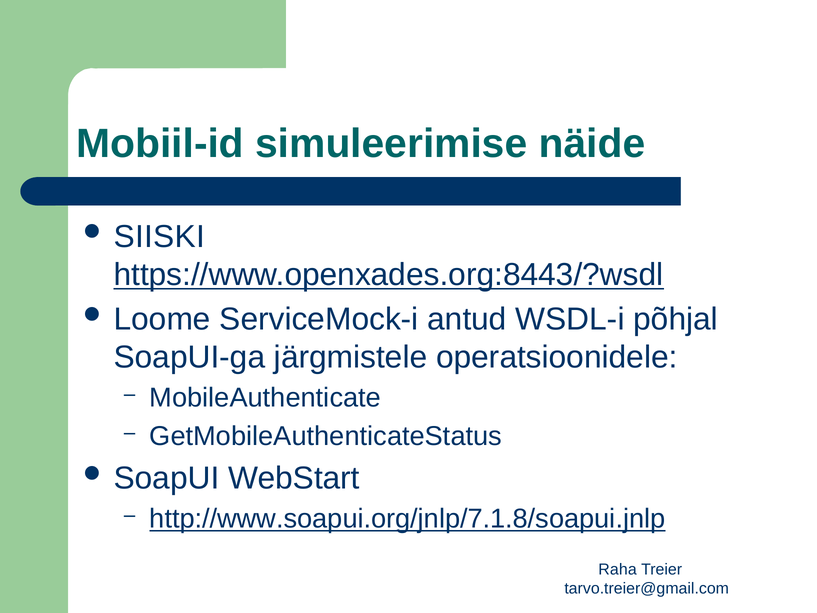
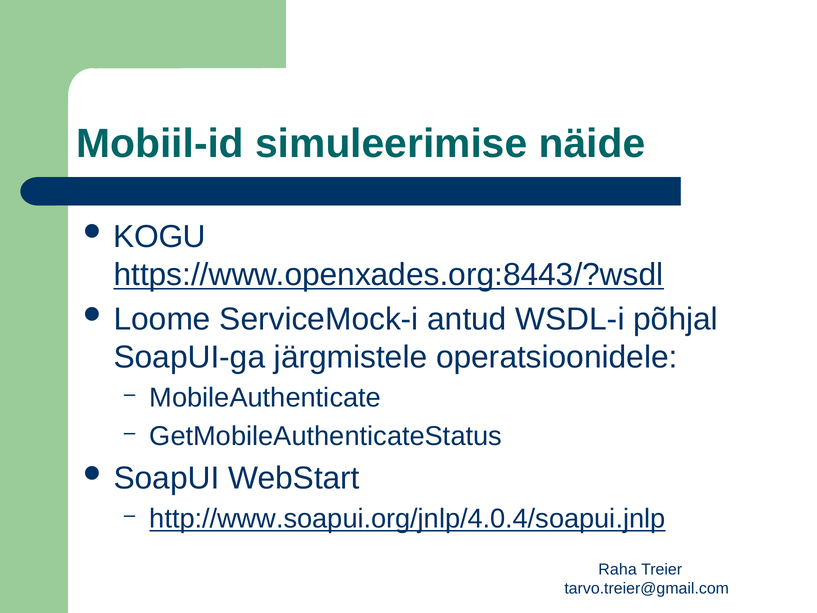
SIISKI: SIISKI -> KOGU
http://www.soapui.org/jnlp/7.1.8/soapui.jnlp: http://www.soapui.org/jnlp/7.1.8/soapui.jnlp -> http://www.soapui.org/jnlp/4.0.4/soapui.jnlp
